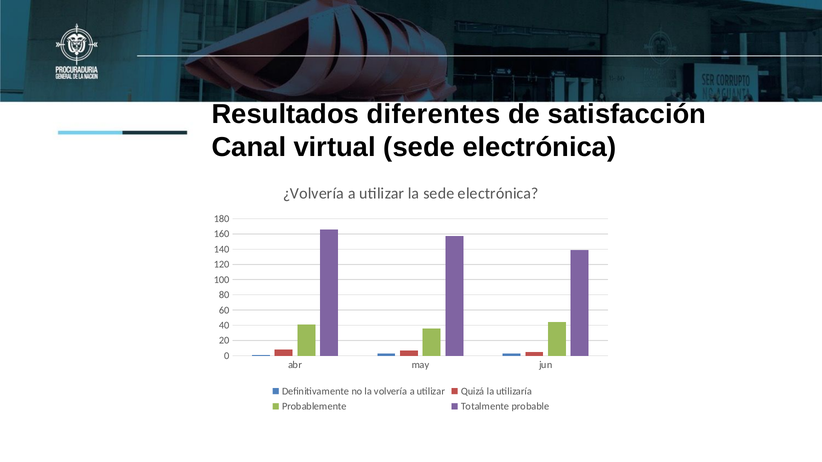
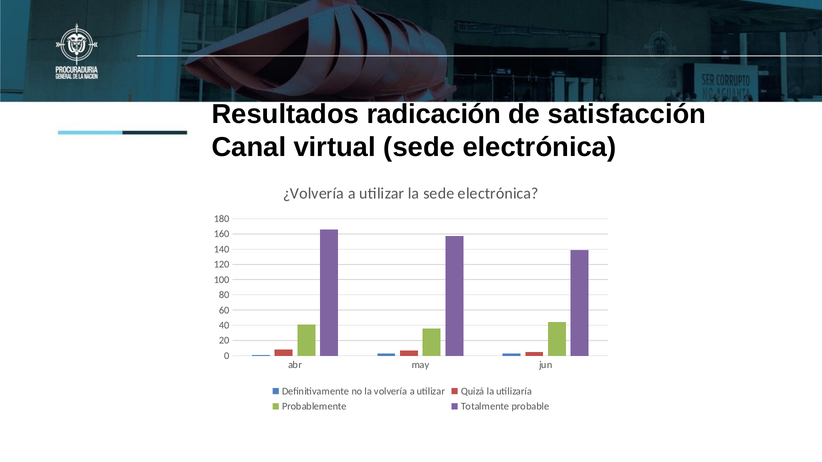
diferentes: diferentes -> radicación
